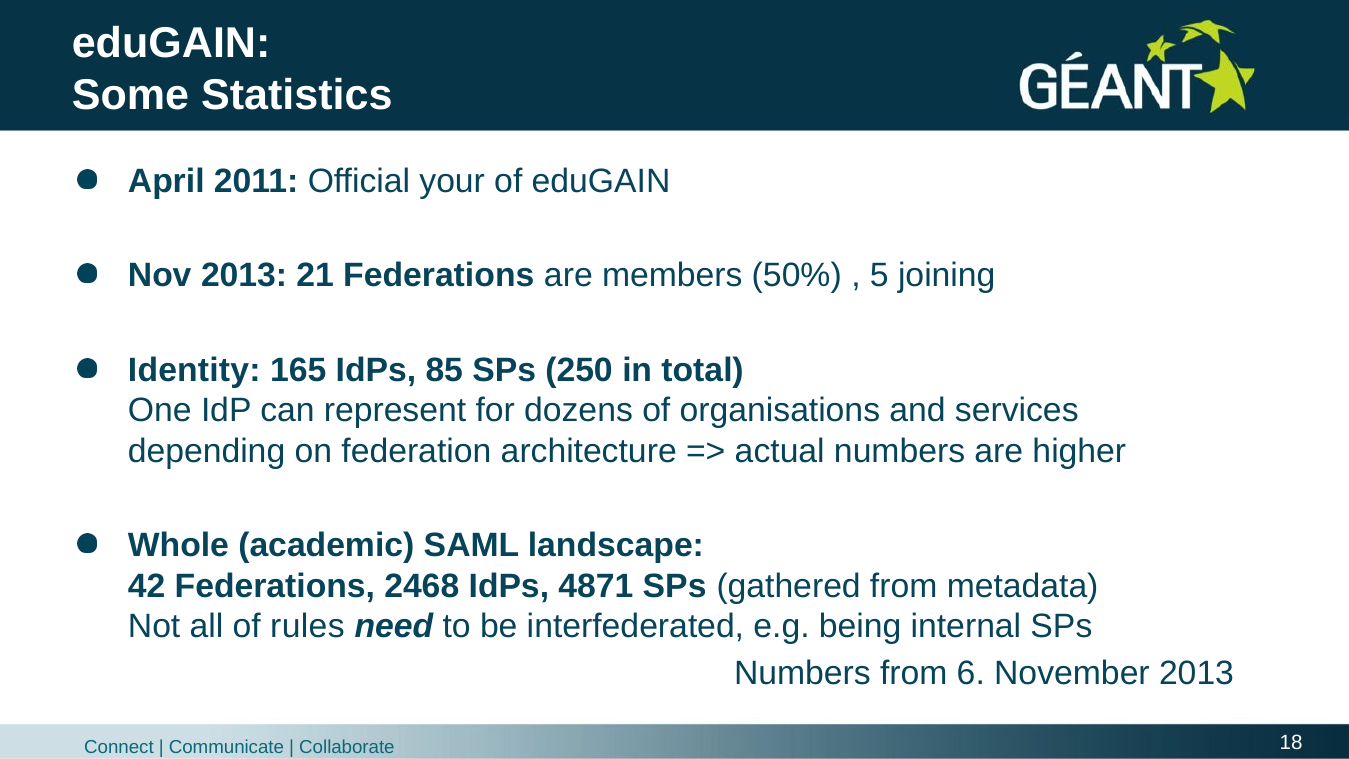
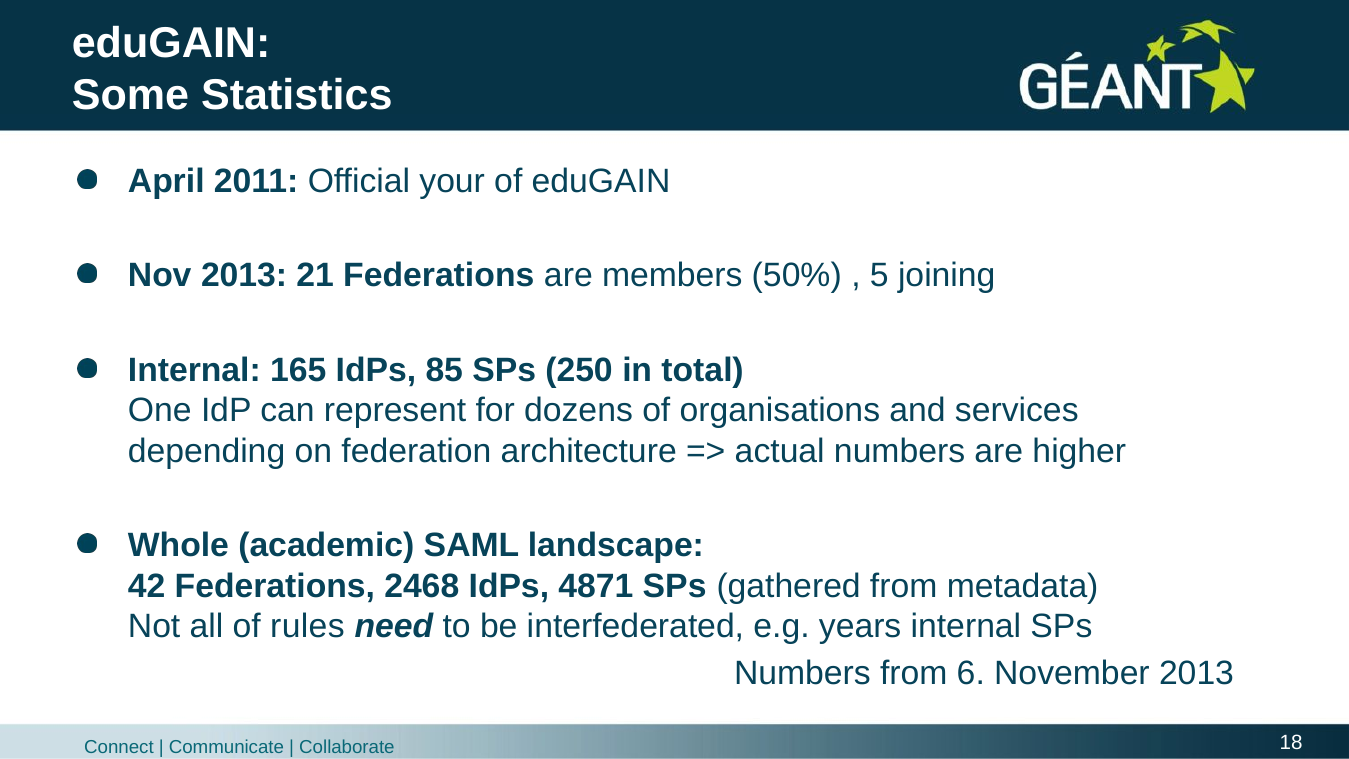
Identity at (194, 370): Identity -> Internal
being: being -> years
